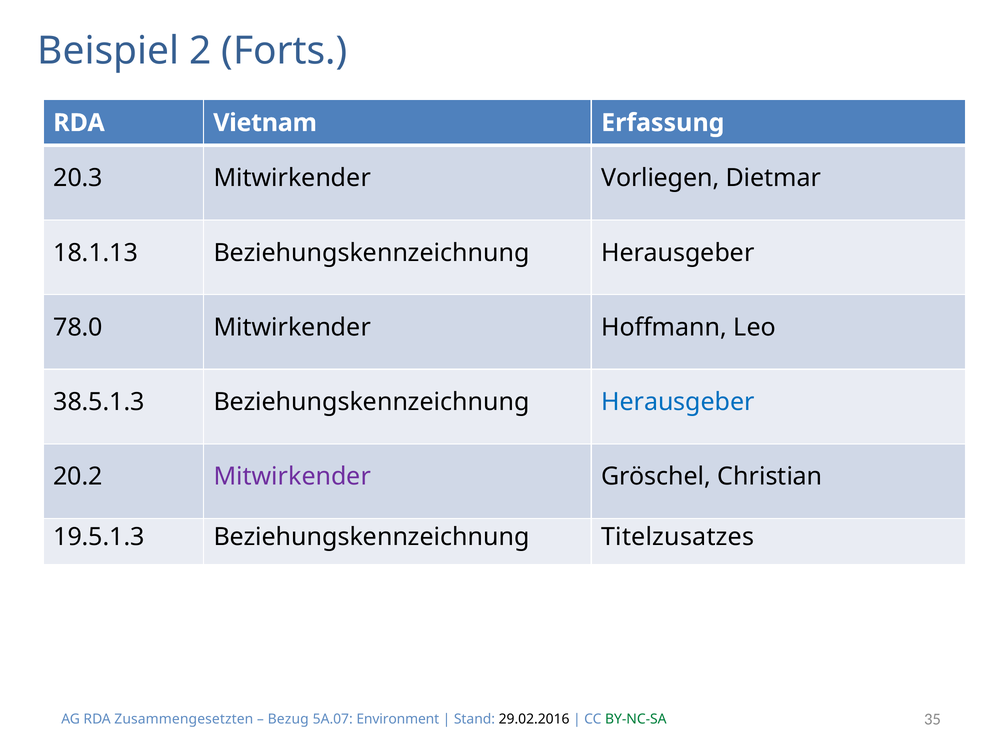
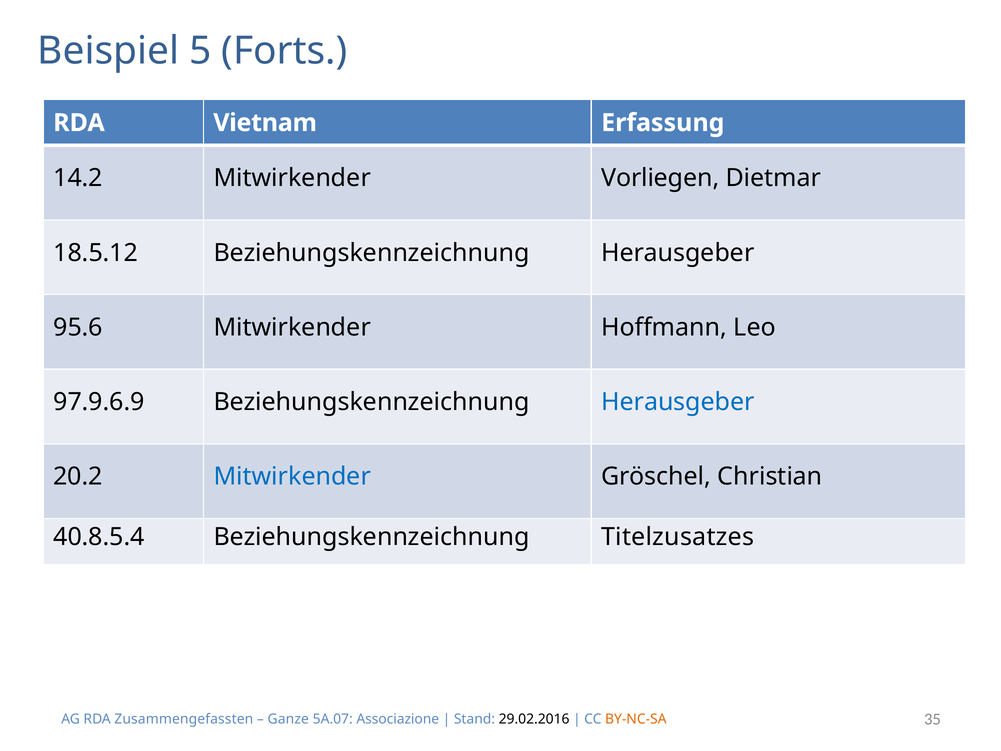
2: 2 -> 5
20.3: 20.3 -> 14.2
18.1.13: 18.1.13 -> 18.5.12
78.0: 78.0 -> 95.6
38.5.1.3: 38.5.1.3 -> 97.9.6.9
Mitwirkender at (292, 476) colour: purple -> blue
19.5.1.3: 19.5.1.3 -> 40.8.5.4
Zusammengesetzten: Zusammengesetzten -> Zusammengefassten
Bezug: Bezug -> Ganze
Environment: Environment -> Associazione
BY-NC-SA colour: green -> orange
